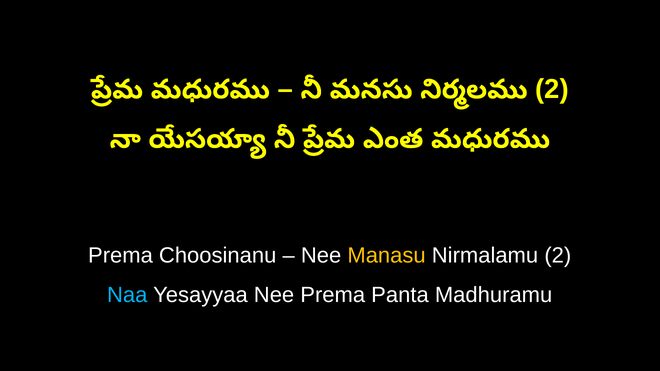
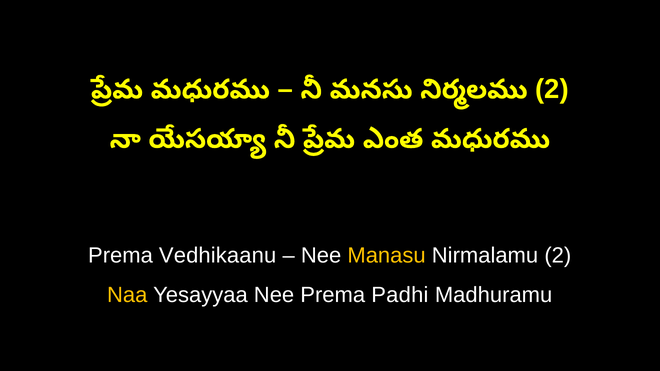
Choosinanu: Choosinanu -> Vedhikaanu
Naa colour: light blue -> yellow
Panta: Panta -> Padhi
